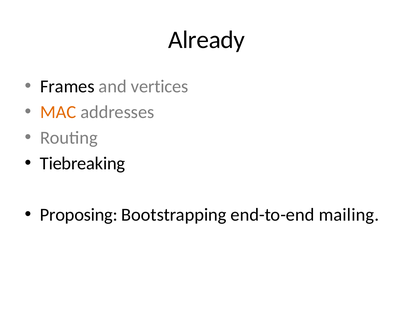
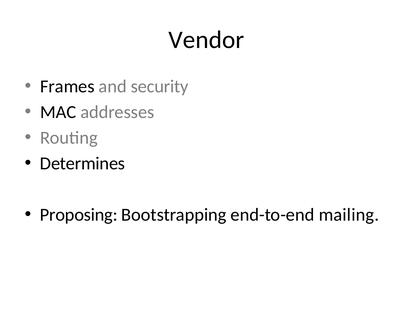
Already: Already -> Vendor
vertices: vertices -> security
MAC colour: orange -> black
Tiebreaking: Tiebreaking -> Determines
